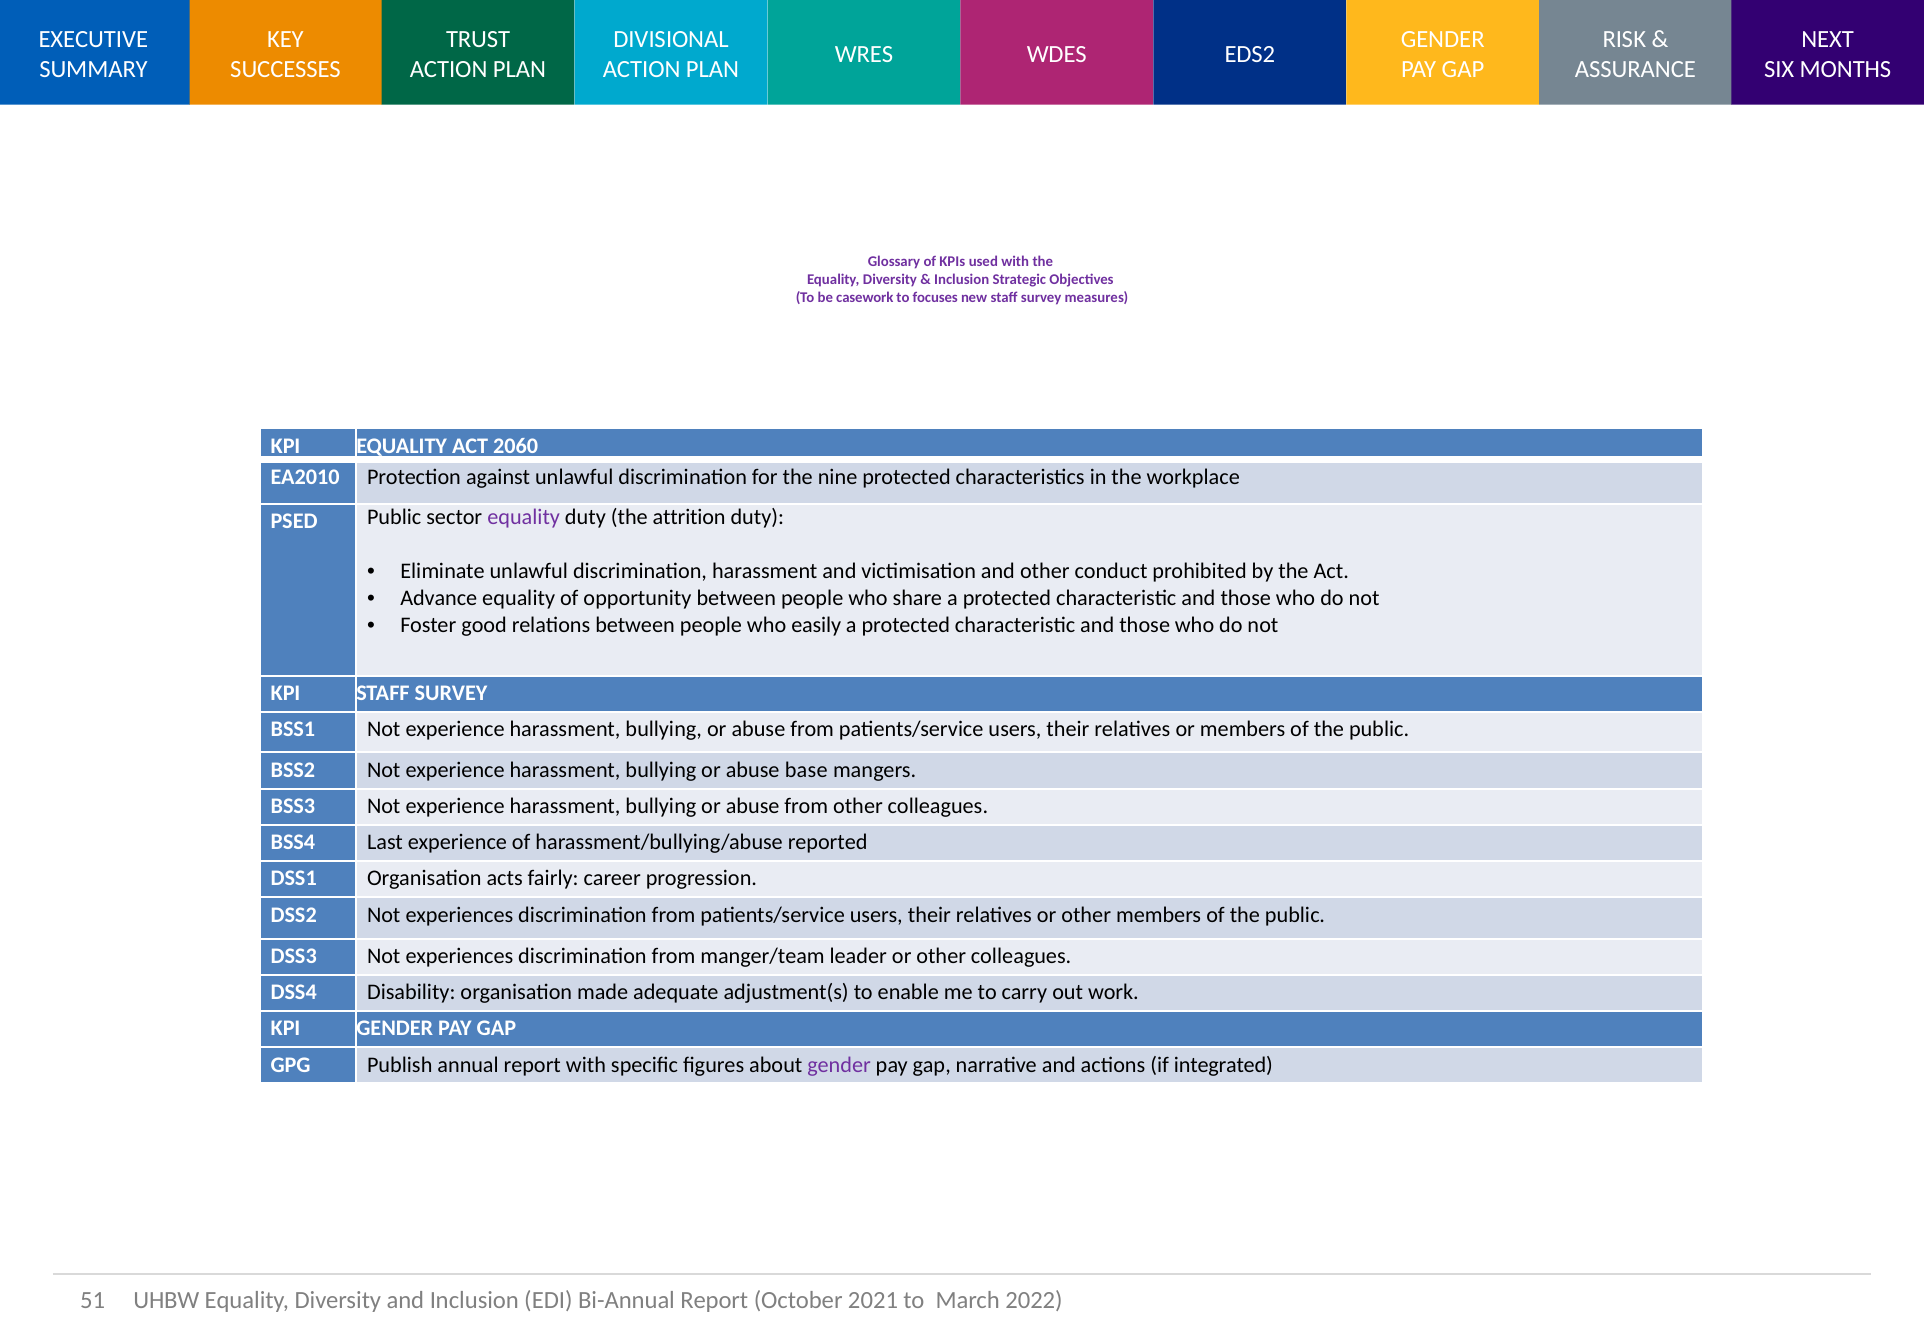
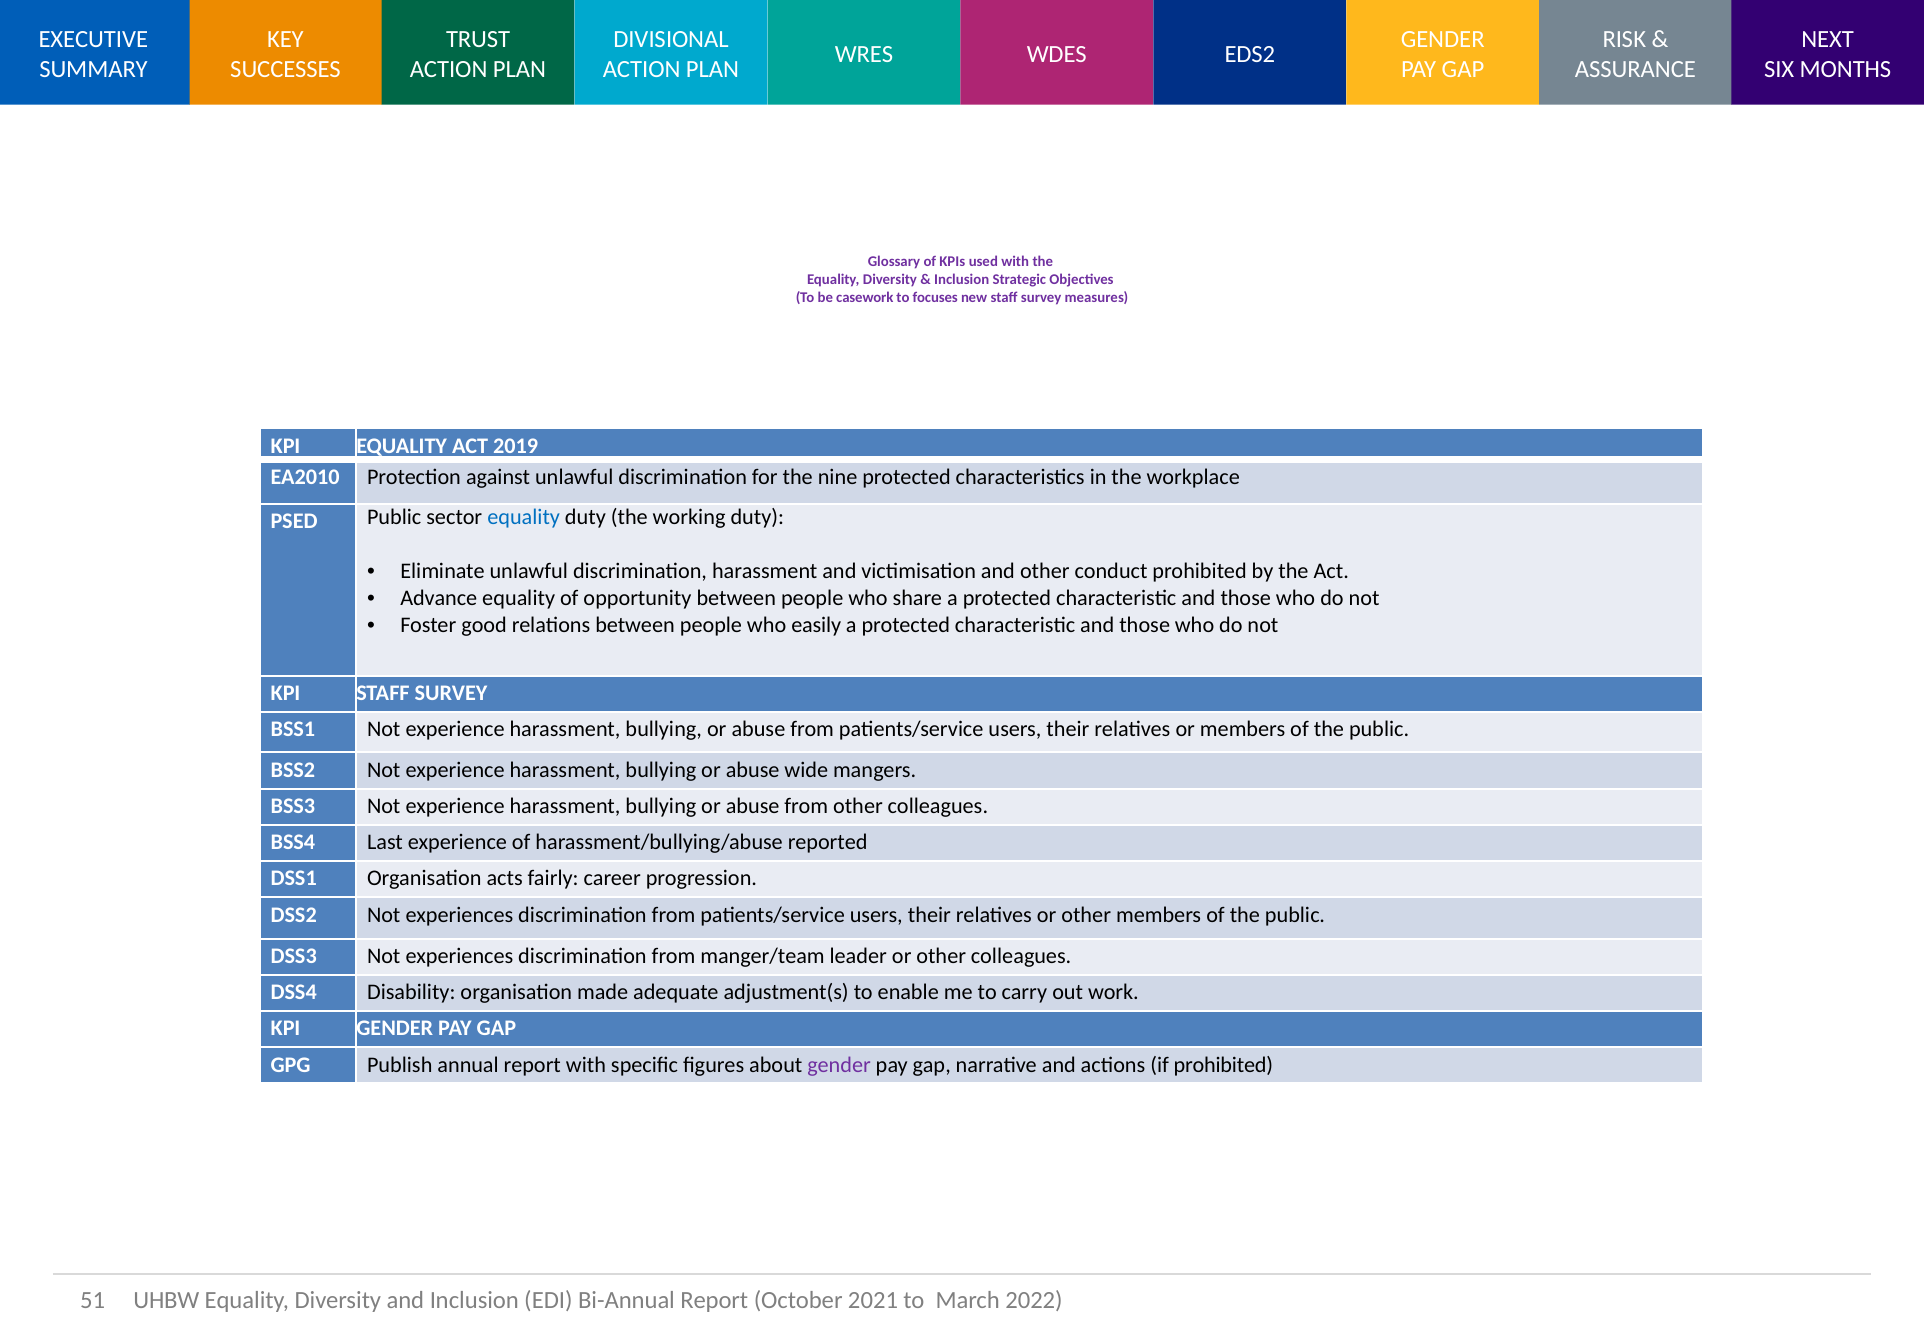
2060: 2060 -> 2019
equality at (524, 517) colour: purple -> blue
attrition: attrition -> working
base: base -> wide
if integrated: integrated -> prohibited
